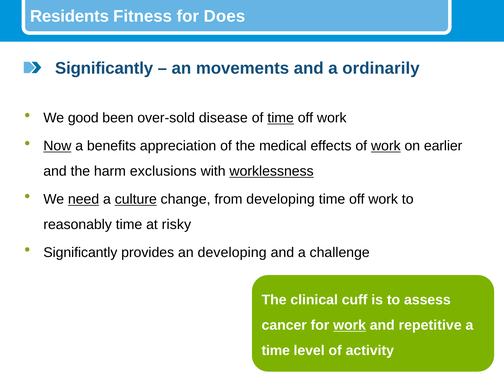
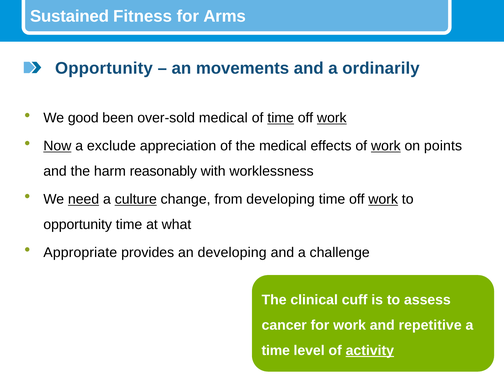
Residents: Residents -> Sustained
Does: Does -> Arms
Significantly at (104, 68): Significantly -> Opportunity
over-sold disease: disease -> medical
work at (332, 118) underline: none -> present
benefits: benefits -> exclude
earlier: earlier -> points
exclusions: exclusions -> reasonably
worklessness underline: present -> none
work at (383, 199) underline: none -> present
reasonably at (78, 224): reasonably -> opportunity
risky: risky -> what
Significantly at (80, 252): Significantly -> Appropriate
work at (350, 325) underline: present -> none
activity underline: none -> present
